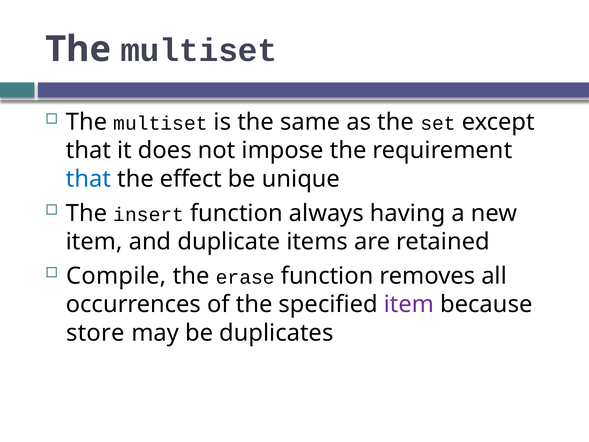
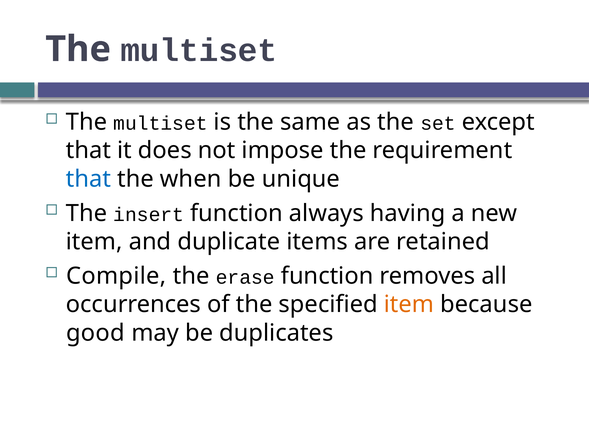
effect: effect -> when
item at (409, 304) colour: purple -> orange
store: store -> good
